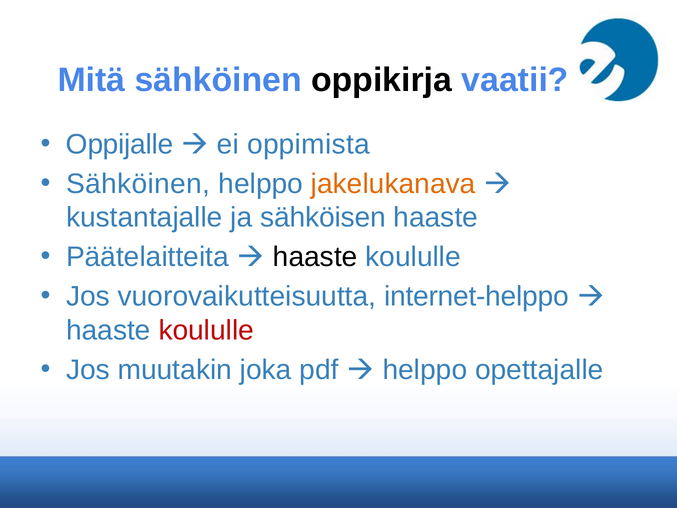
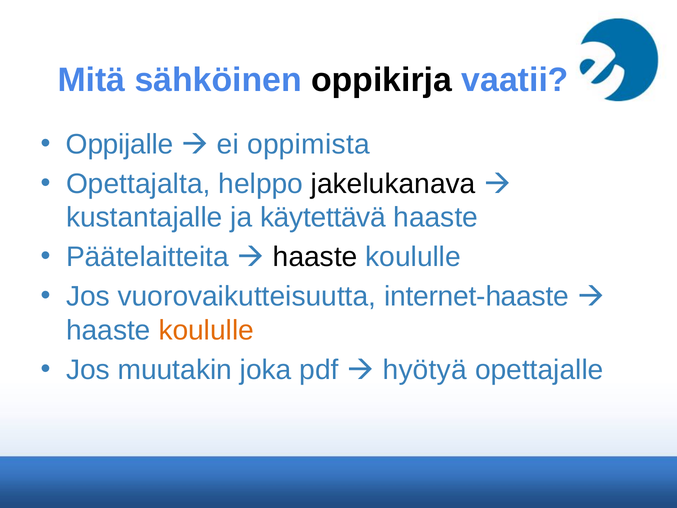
Sähköinen at (138, 184): Sähköinen -> Opettajalta
jakelukanava colour: orange -> black
sähköisen: sähköisen -> käytettävä
internet-helppo: internet-helppo -> internet-haaste
koululle at (206, 330) colour: red -> orange
helppo at (425, 370): helppo -> hyötyä
